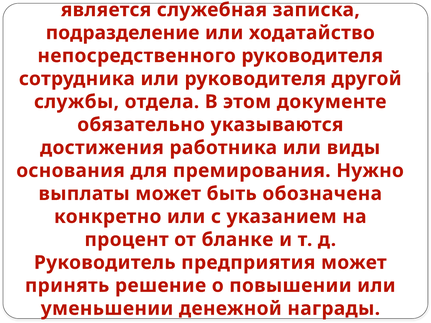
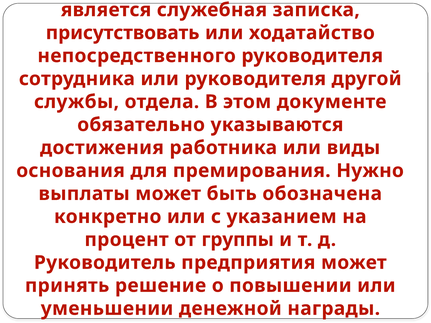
подразделение: подразделение -> присутствовать
бланке: бланке -> группы
